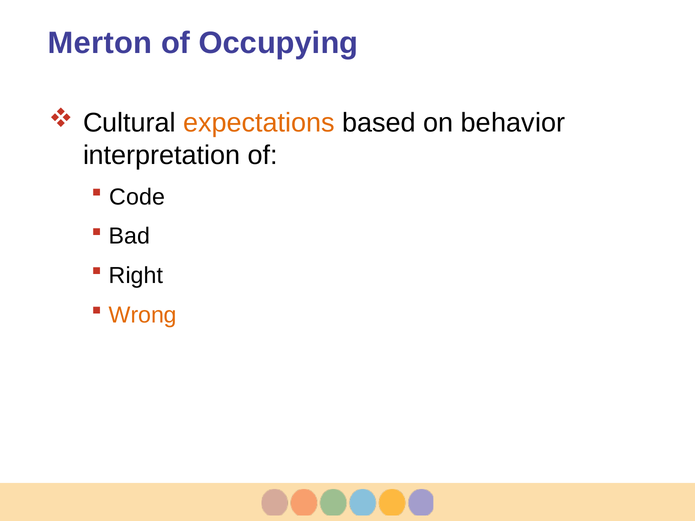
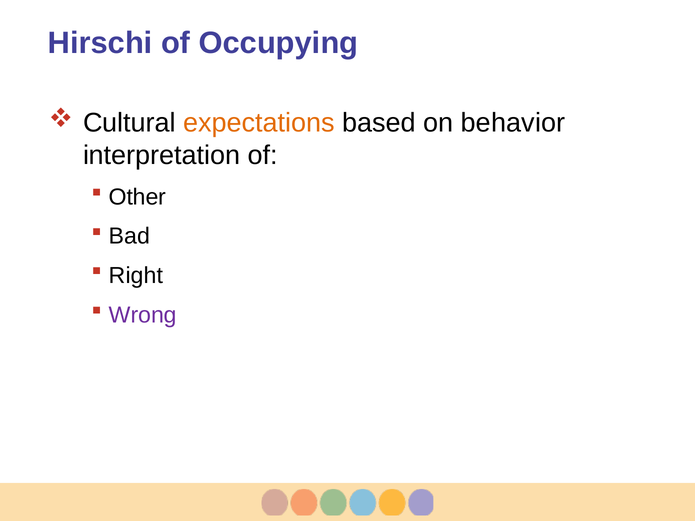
Merton: Merton -> Hirschi
Code: Code -> Other
Wrong colour: orange -> purple
